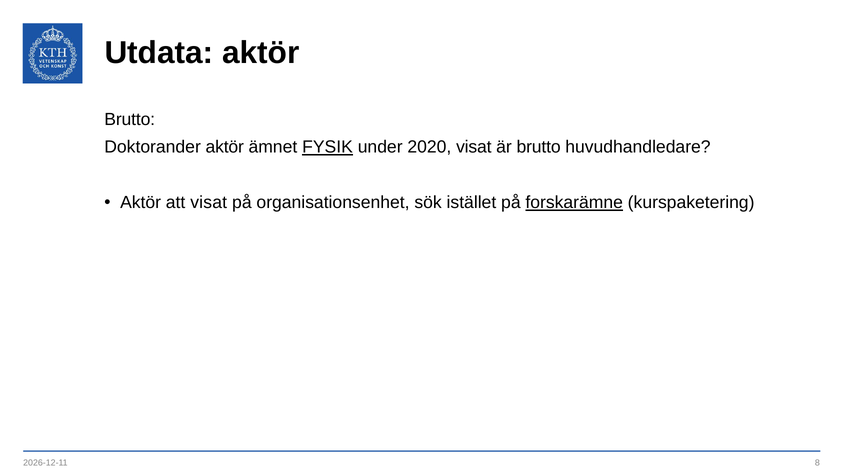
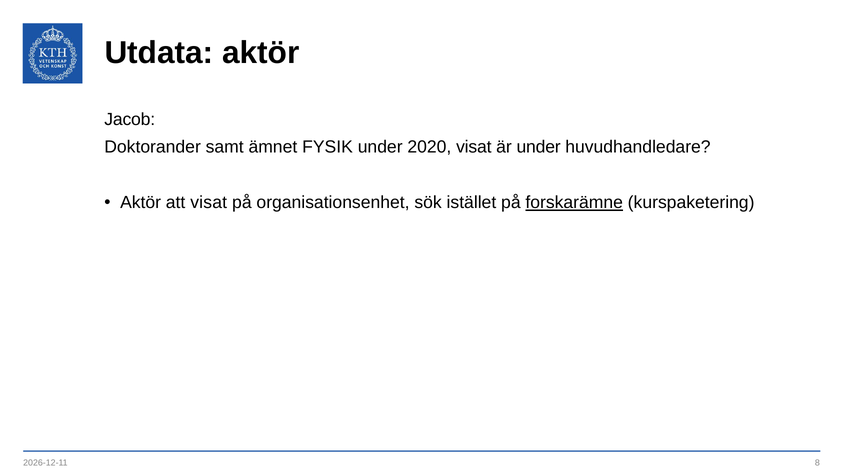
Brutto at (130, 119): Brutto -> Jacob
Doktorander aktör: aktör -> samt
FYSIK underline: present -> none
är brutto: brutto -> under
